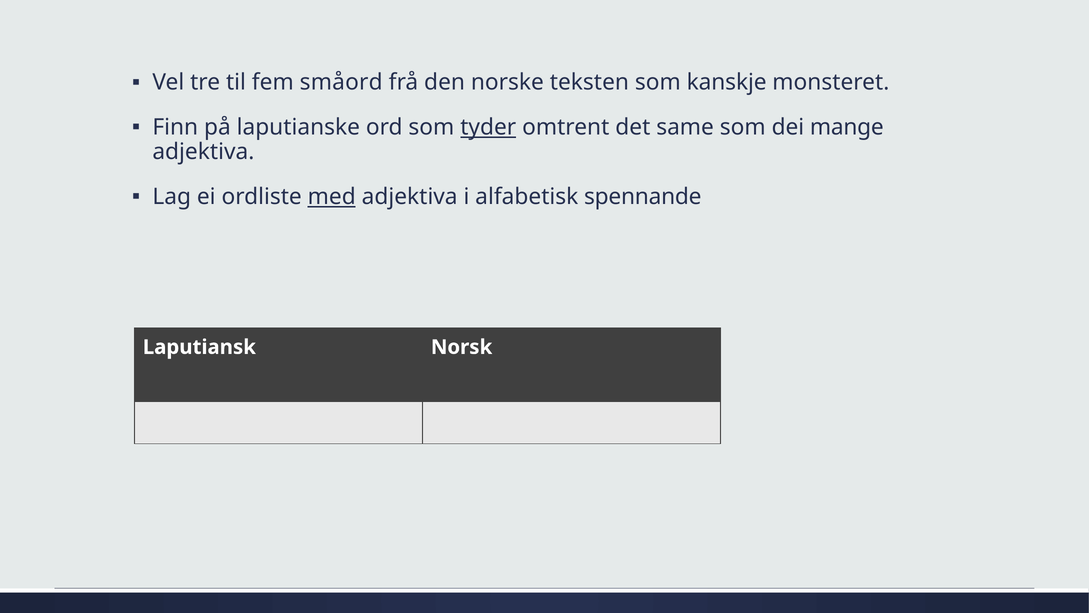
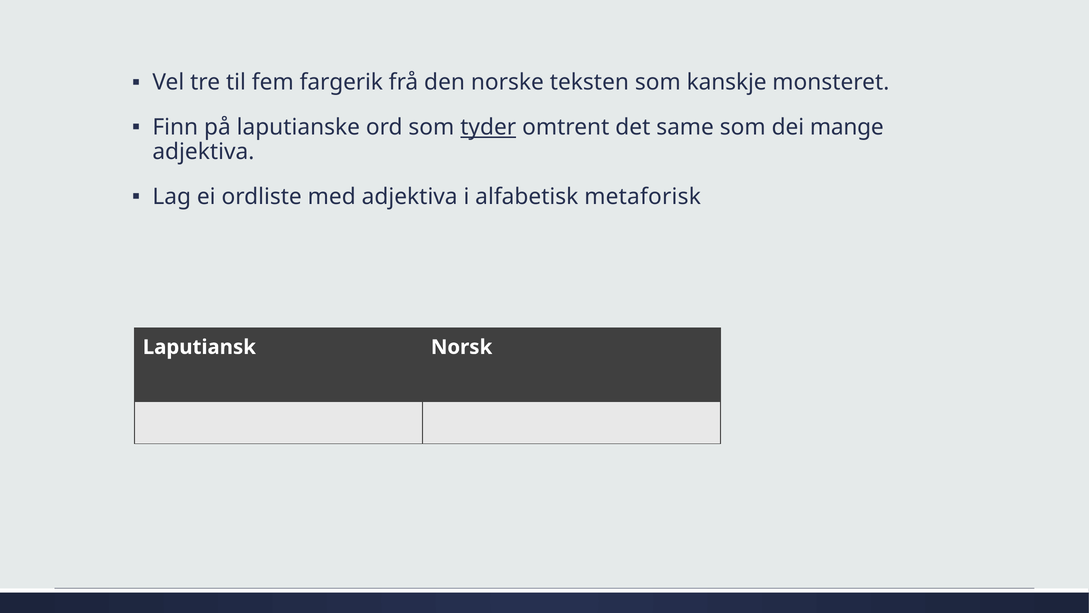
småord: småord -> fargerik
med underline: present -> none
spennande: spennande -> metaforisk
